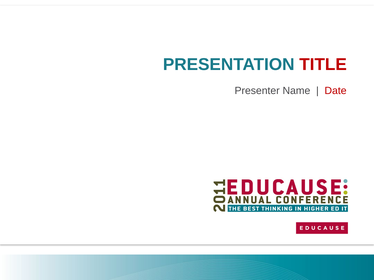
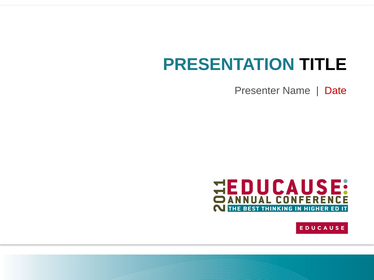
TITLE colour: red -> black
